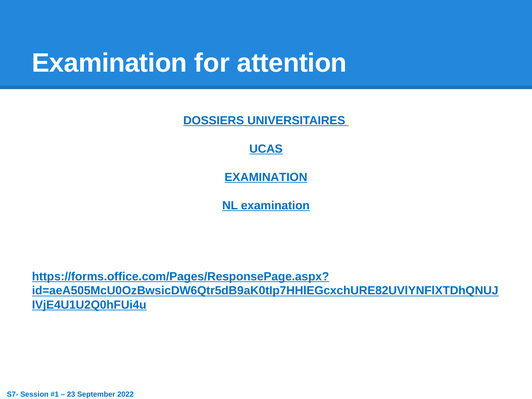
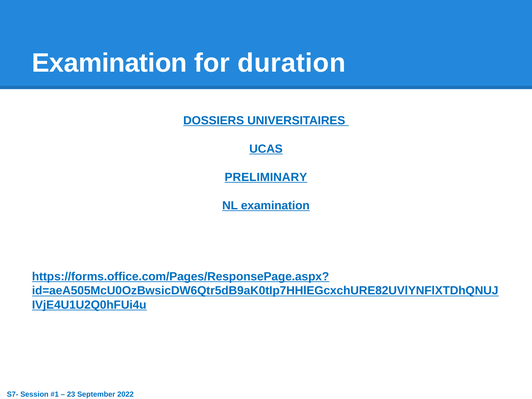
attention: attention -> duration
EXAMINATION at (266, 177): EXAMINATION -> PRELIMINARY
